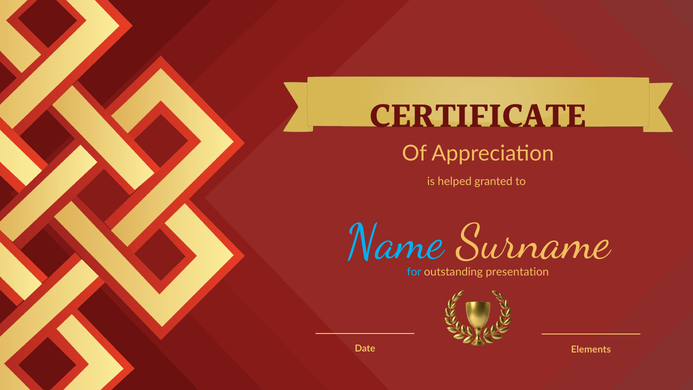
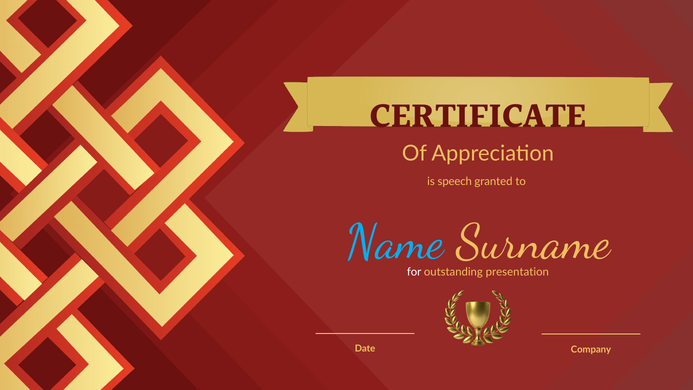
helped: helped -> speech
for colour: light blue -> white
Elements: Elements -> Company
